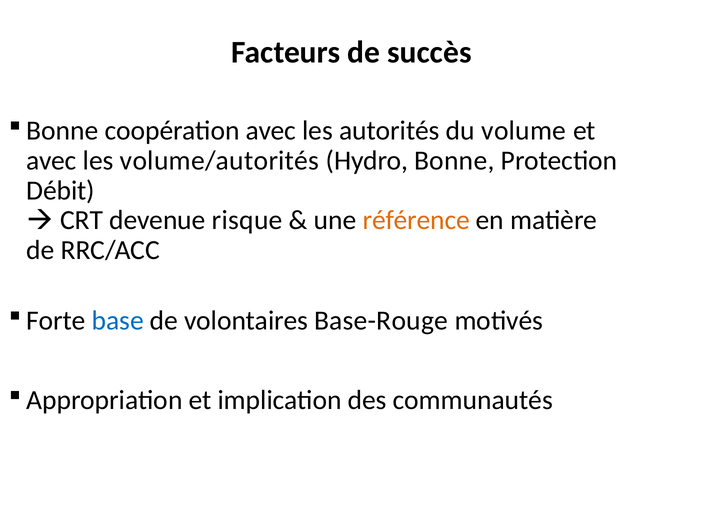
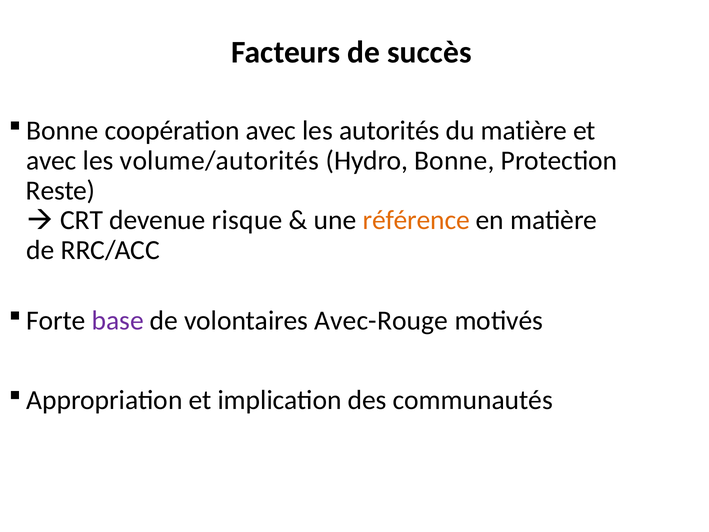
du volume: volume -> matière
Débit: Débit -> Reste
base colour: blue -> purple
Base-Rouge: Base-Rouge -> Avec-Rouge
